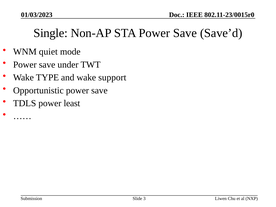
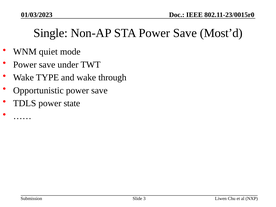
Save’d: Save’d -> Most’d
support: support -> through
least: least -> state
